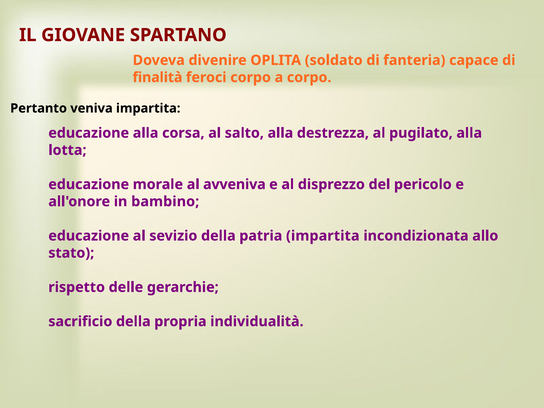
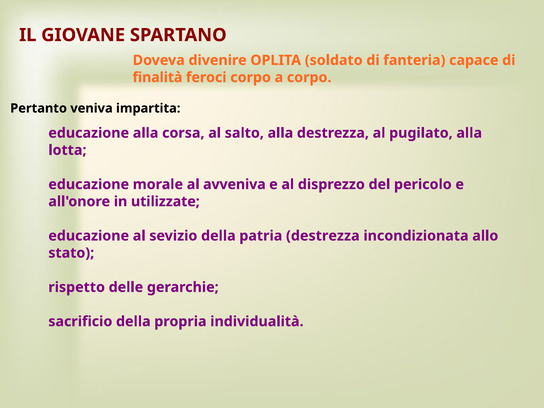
bambino: bambino -> utilizzate
patria impartita: impartita -> destrezza
